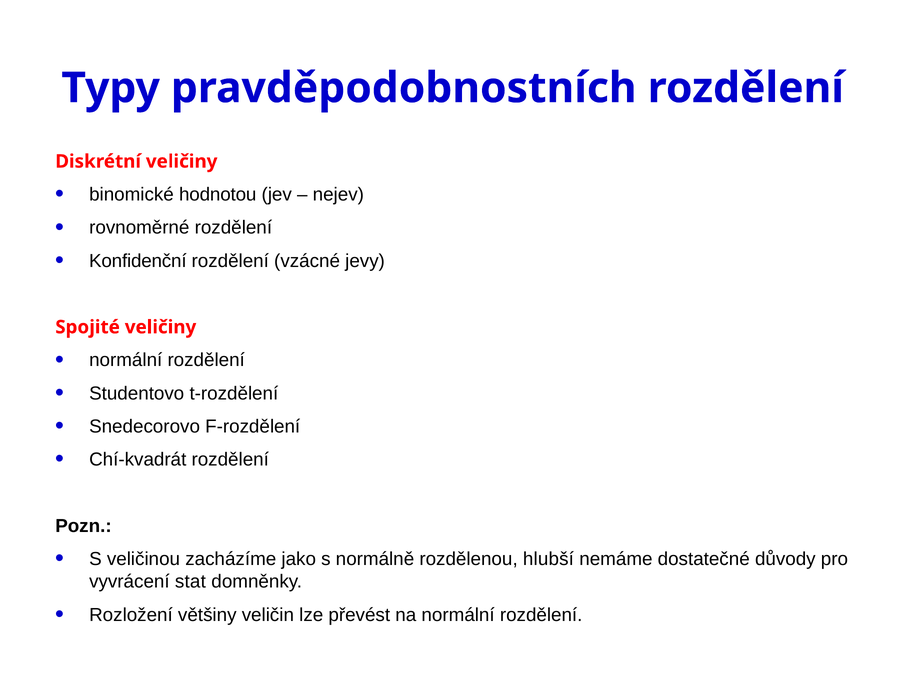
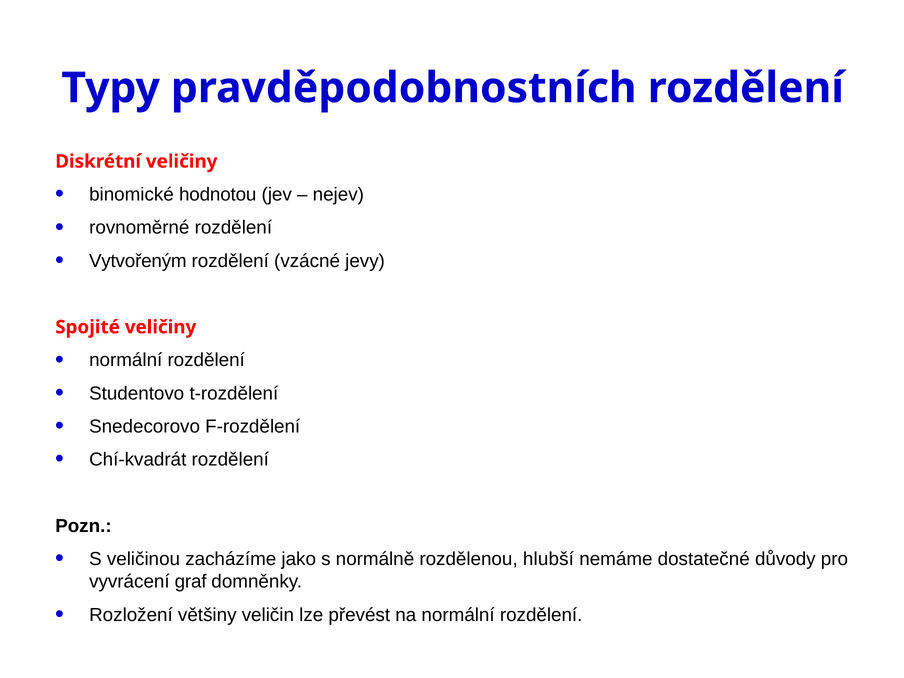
Konfidenční: Konfidenční -> Vytvořeným
stat: stat -> graf
